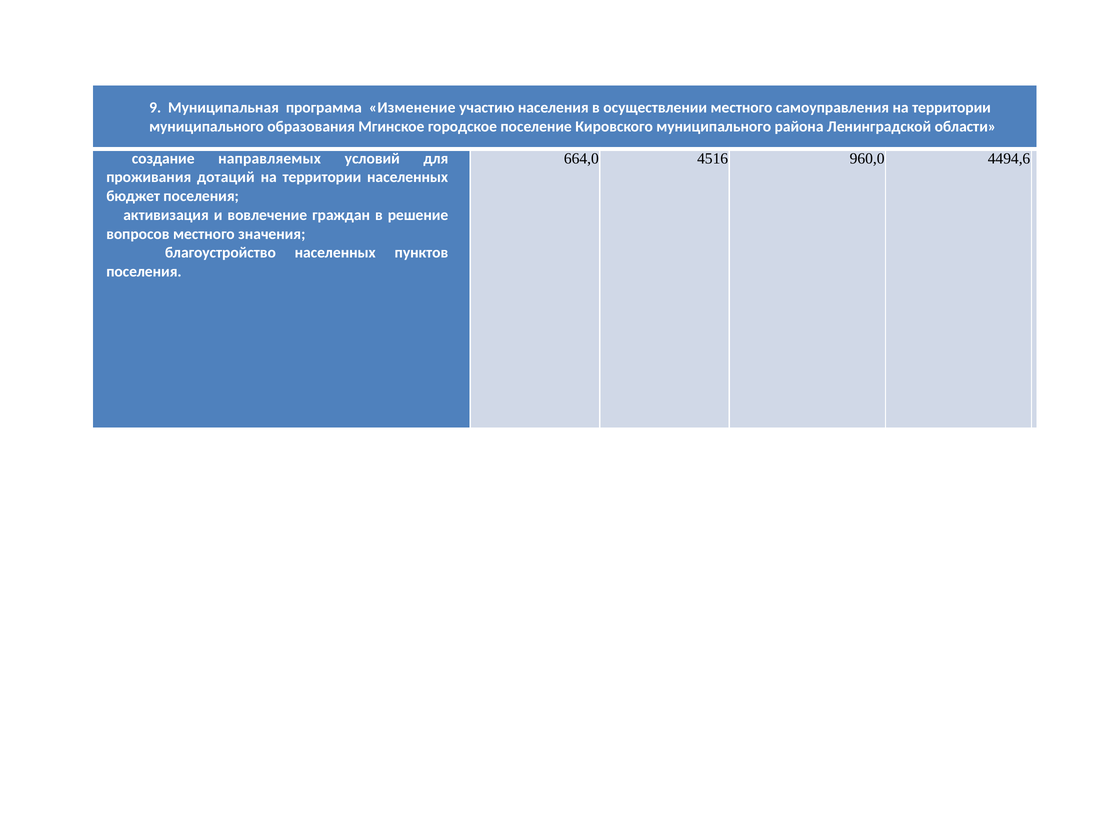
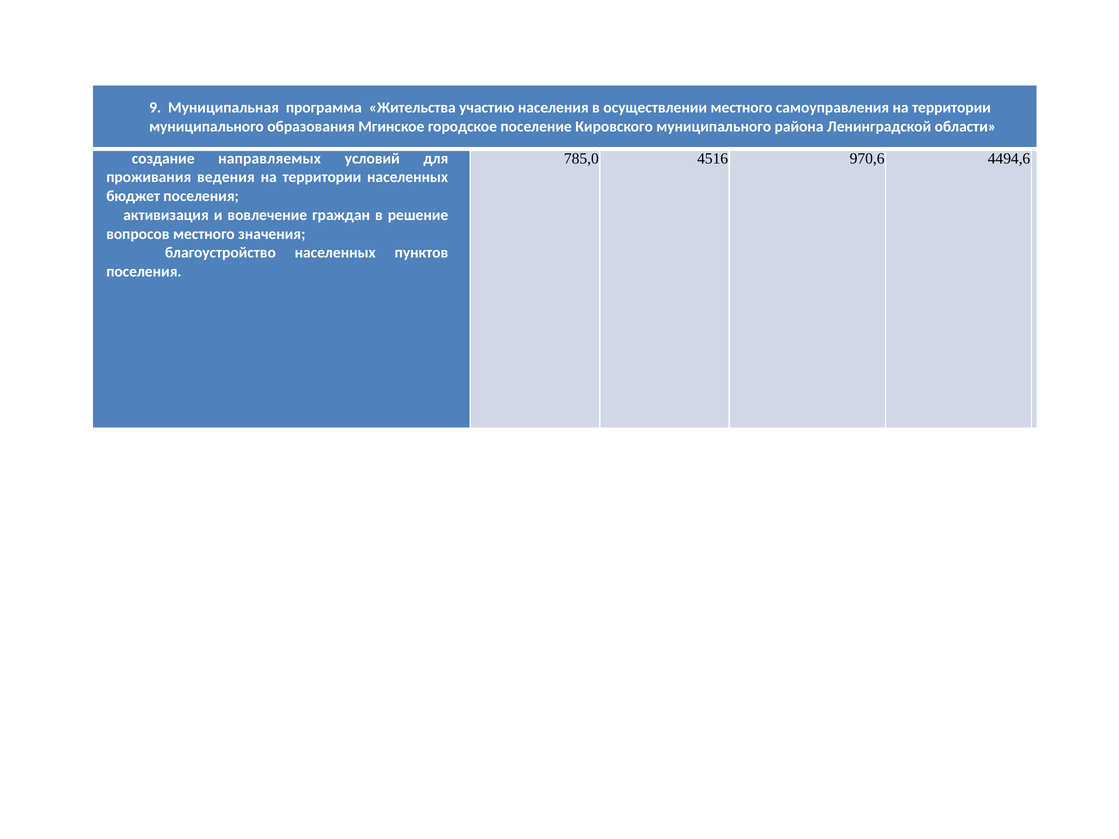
Изменение: Изменение -> Жительства
664,0: 664,0 -> 785,0
960,0: 960,0 -> 970,6
дотаций: дотаций -> ведения
